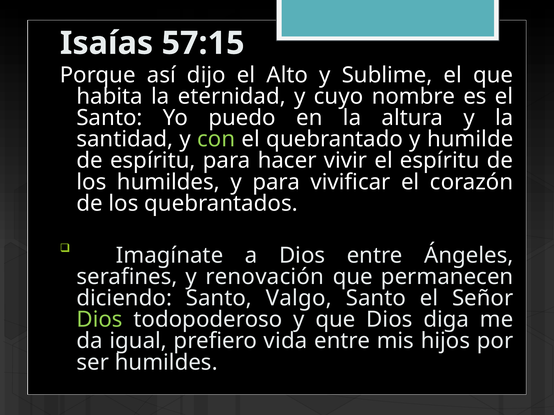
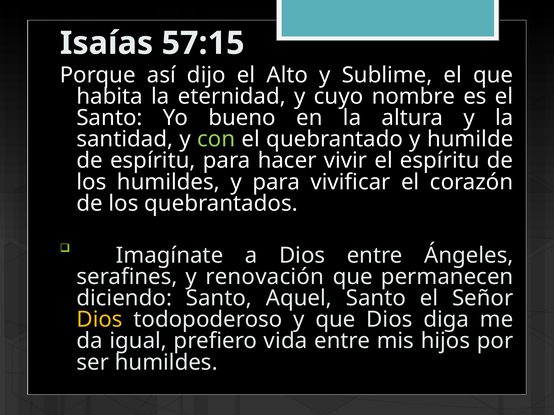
puedo: puedo -> bueno
Valgo: Valgo -> Aquel
Dios at (100, 320) colour: light green -> yellow
